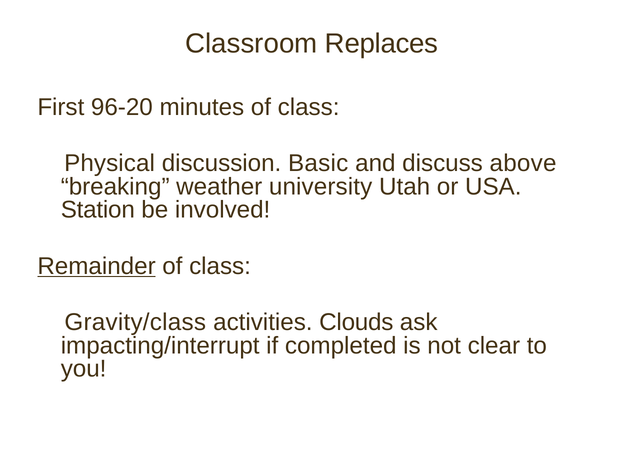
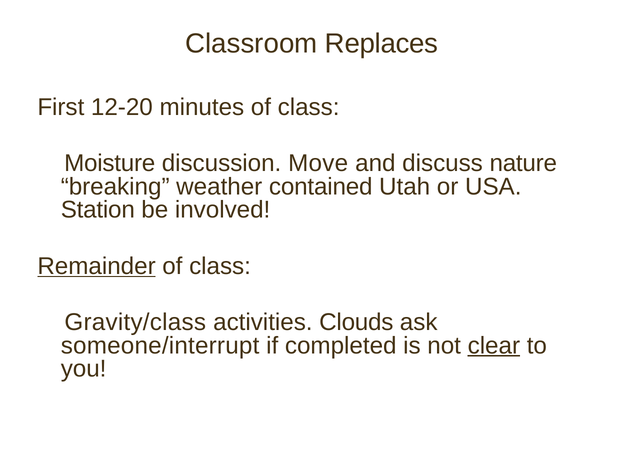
96-20: 96-20 -> 12-20
Physical: Physical -> Moisture
Basic: Basic -> Move
above: above -> nature
university: university -> contained
impacting/interrupt: impacting/interrupt -> someone/interrupt
clear underline: none -> present
